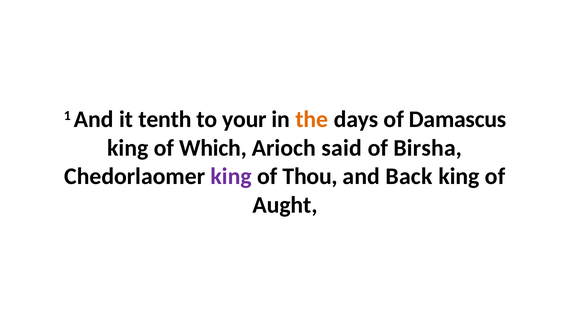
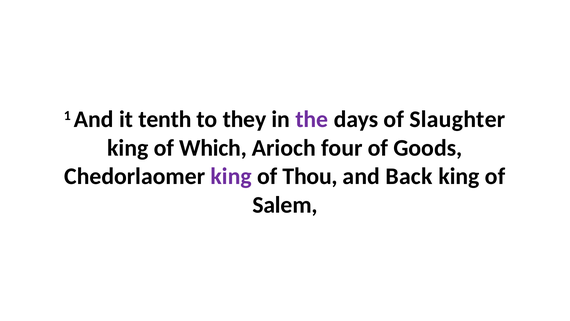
your: your -> they
the colour: orange -> purple
Damascus: Damascus -> Slaughter
said: said -> four
Birsha: Birsha -> Goods
Aught: Aught -> Salem
